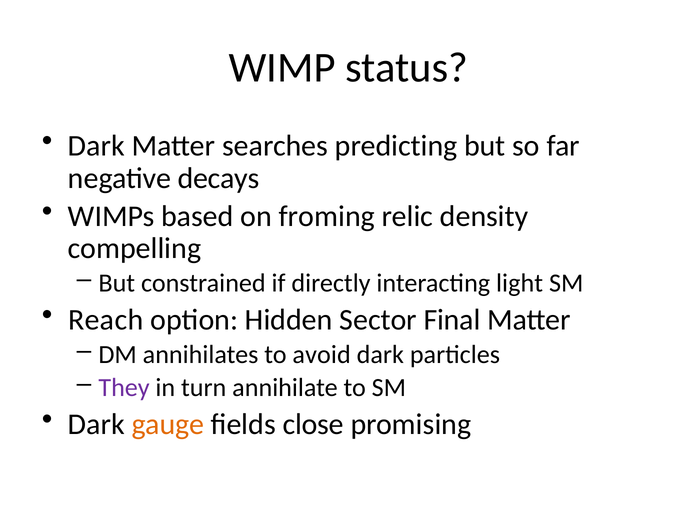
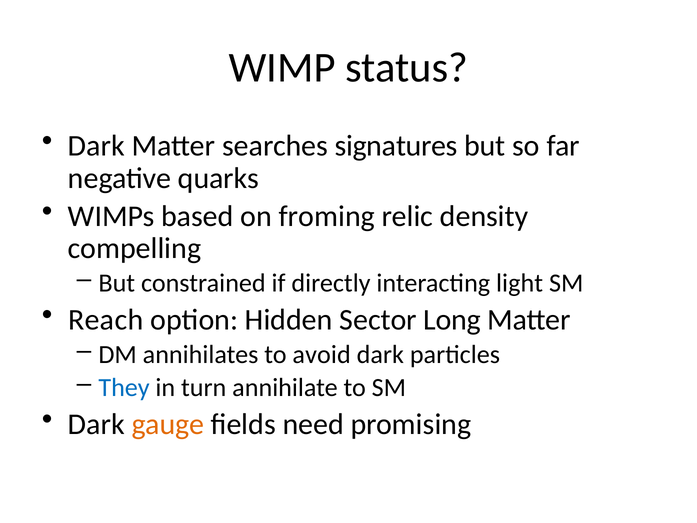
predicting: predicting -> signatures
decays: decays -> quarks
Final: Final -> Long
They colour: purple -> blue
close: close -> need
